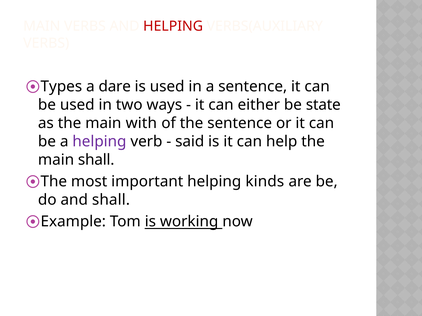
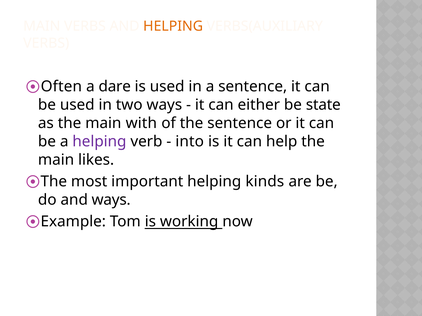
HELPING at (173, 26) colour: red -> orange
Types: Types -> Often
said: said -> into
main shall: shall -> likes
and shall: shall -> ways
